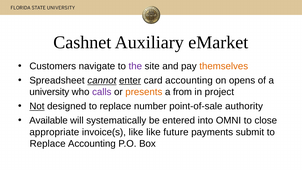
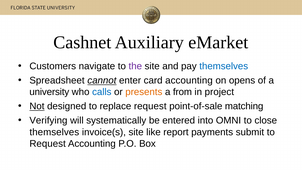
themselves at (224, 66) colour: orange -> blue
enter underline: present -> none
calls colour: purple -> blue
replace number: number -> request
authority: authority -> matching
Available: Available -> Verifying
appropriate at (54, 132): appropriate -> themselves
invoice(s like: like -> site
future: future -> report
Replace at (48, 144): Replace -> Request
